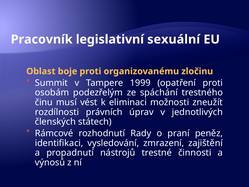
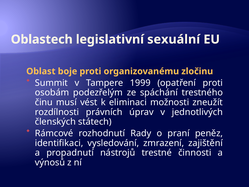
Pracovník: Pracovník -> Oblastech
